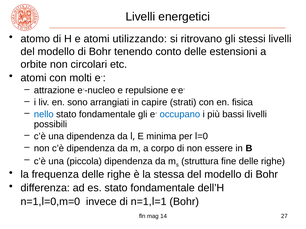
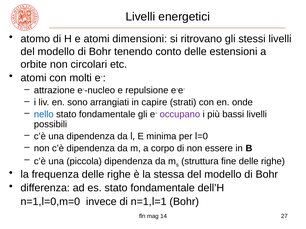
utilizzando: utilizzando -> dimensioni
fisica: fisica -> onde
occupano colour: blue -> purple
